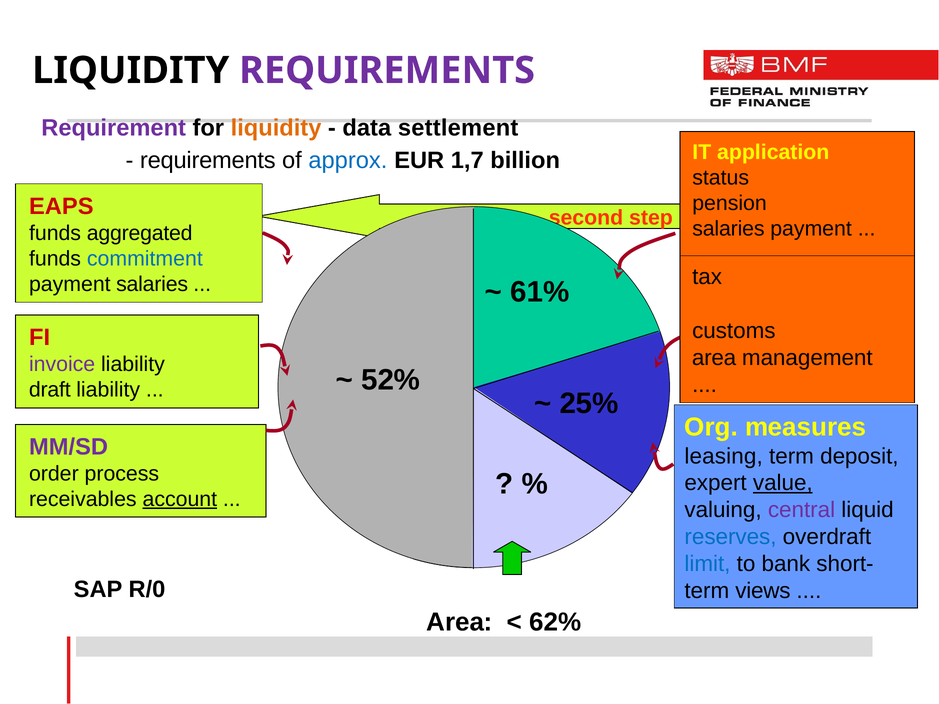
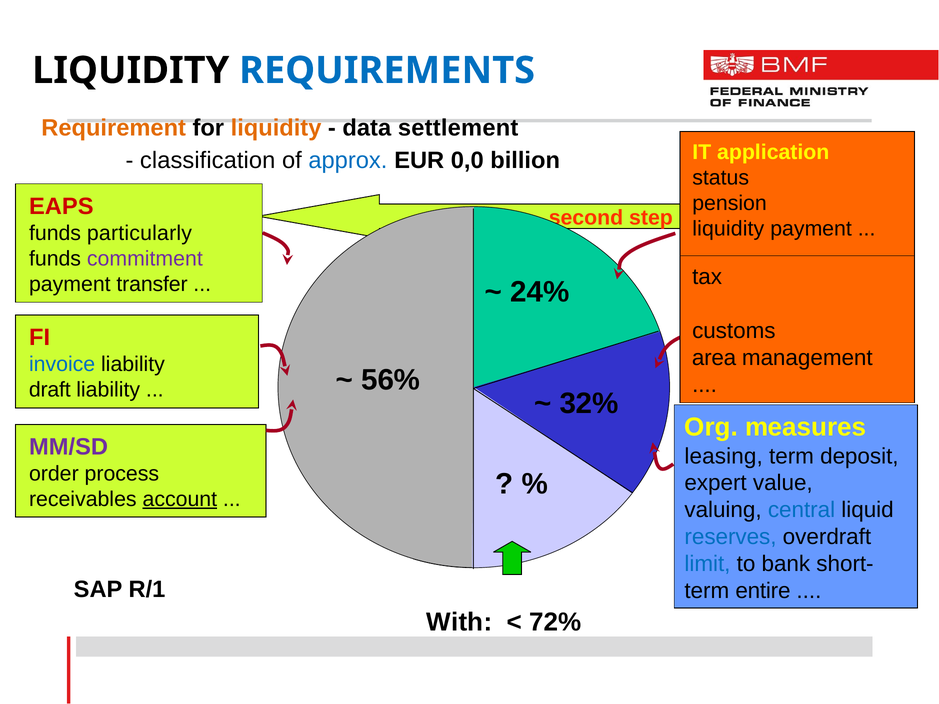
REQUIREMENTS at (387, 71) colour: purple -> blue
Requirement colour: purple -> orange
requirements at (208, 161): requirements -> classification
1,7: 1,7 -> 0,0
salaries at (728, 229): salaries -> liquidity
aggregated: aggregated -> particularly
commitment colour: blue -> purple
payment salaries: salaries -> transfer
61%: 61% -> 24%
invoice colour: purple -> blue
52%: 52% -> 56%
25%: 25% -> 32%
value underline: present -> none
central colour: purple -> blue
R/0: R/0 -> R/1
views: views -> entire
Area at (459, 623): Area -> With
62%: 62% -> 72%
